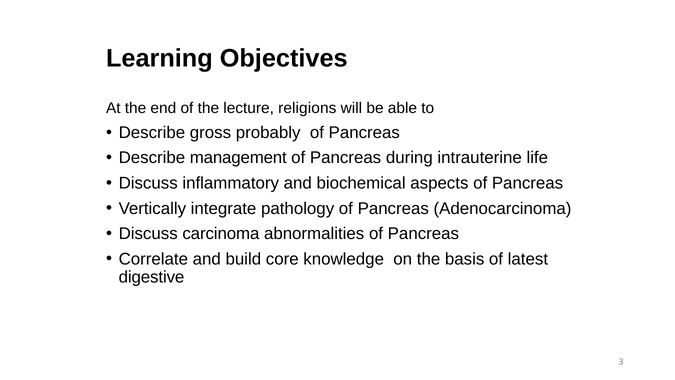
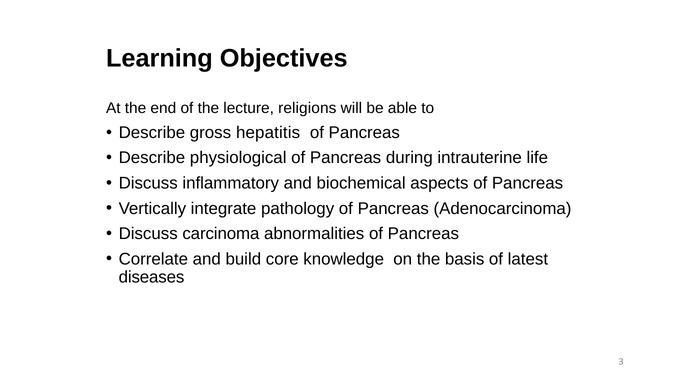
probably: probably -> hepatitis
management: management -> physiological
digestive: digestive -> diseases
